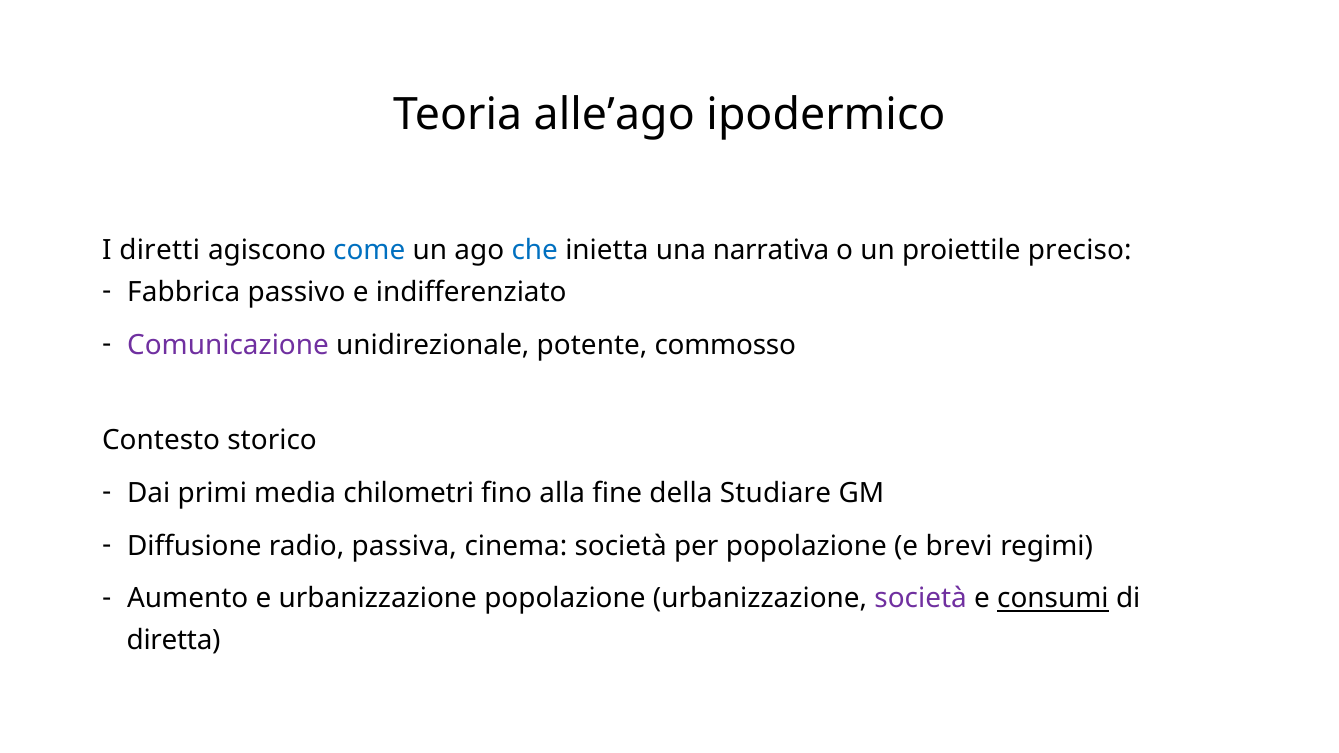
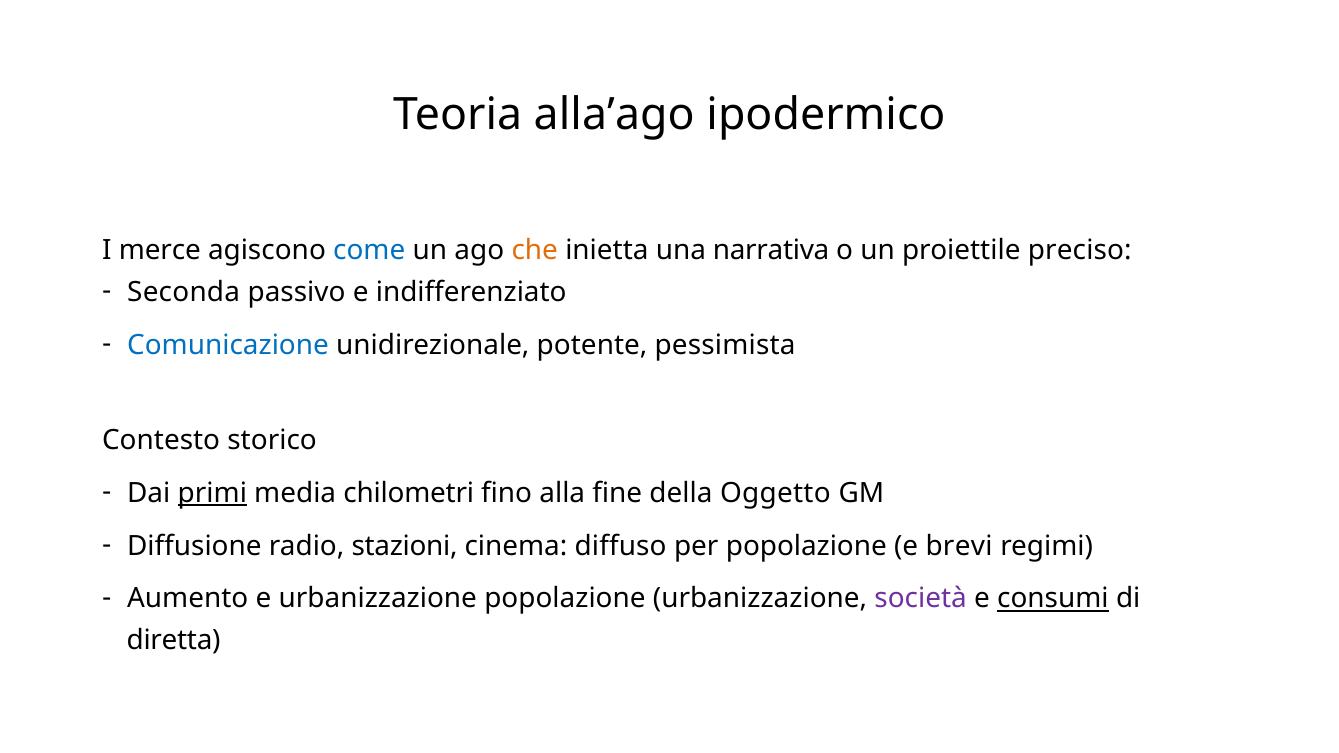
alle’ago: alle’ago -> alla’ago
diretti: diretti -> merce
che colour: blue -> orange
Fabbrica: Fabbrica -> Seconda
Comunicazione colour: purple -> blue
commosso: commosso -> pessimista
primi underline: none -> present
Studiare: Studiare -> Oggetto
passiva: passiva -> stazioni
cinema società: società -> diffuso
